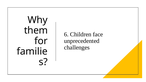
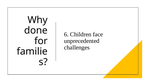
them: them -> done
